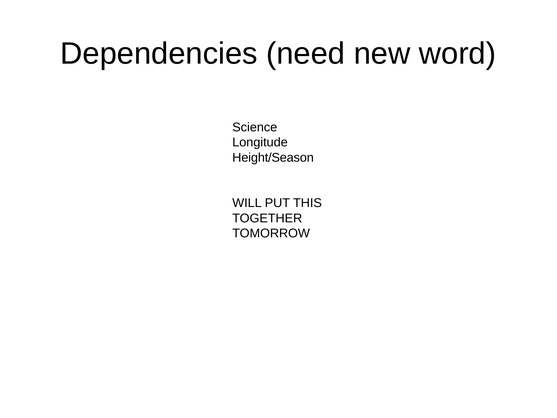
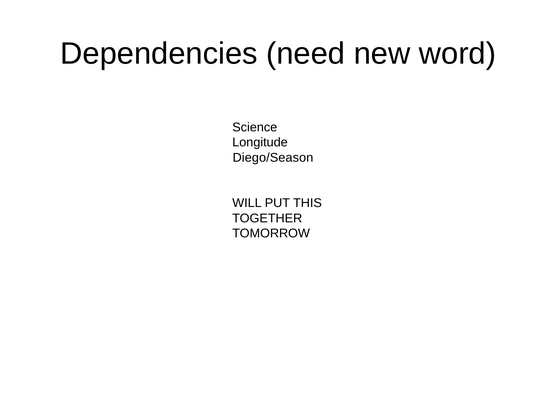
Height/Season: Height/Season -> Diego/Season
